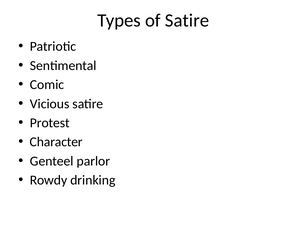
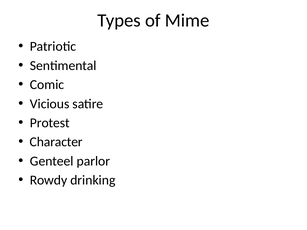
of Satire: Satire -> Mime
